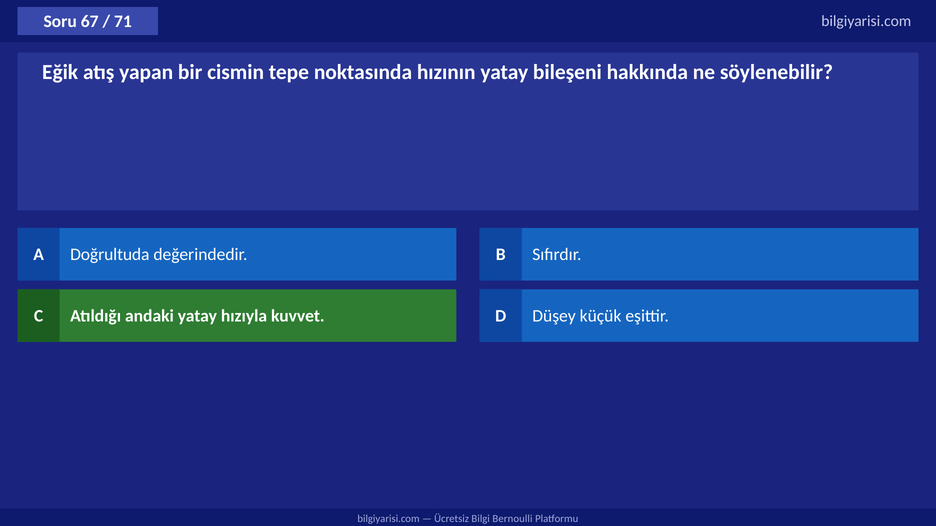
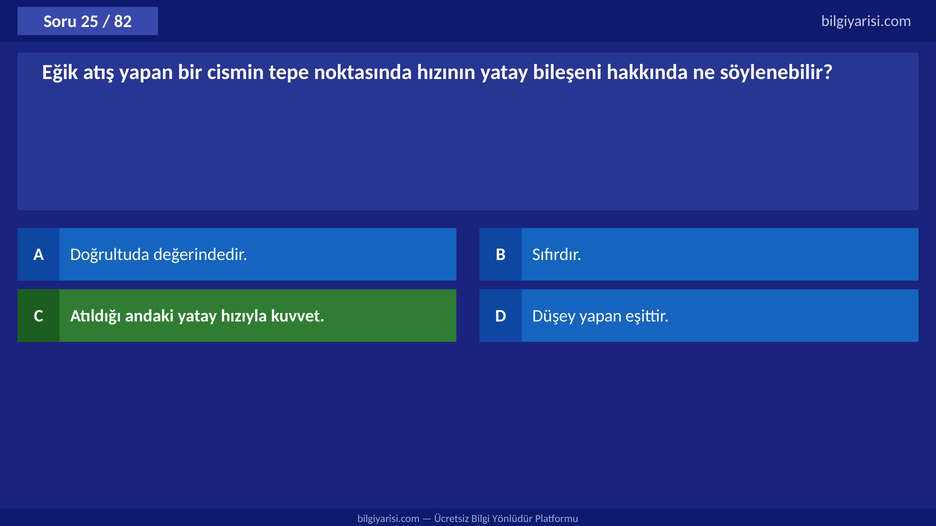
67: 67 -> 25
71: 71 -> 82
Düşey küçük: küçük -> yapan
Bernoulli: Bernoulli -> Yönlüdür
